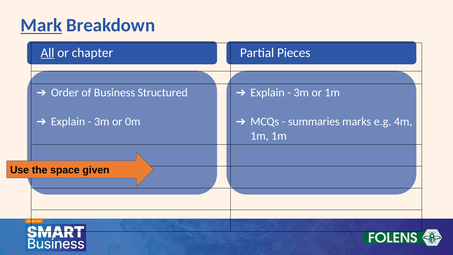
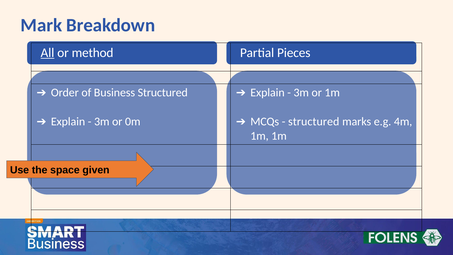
Mark underline: present -> none
chapter: chapter -> method
summaries at (314, 121): summaries -> structured
